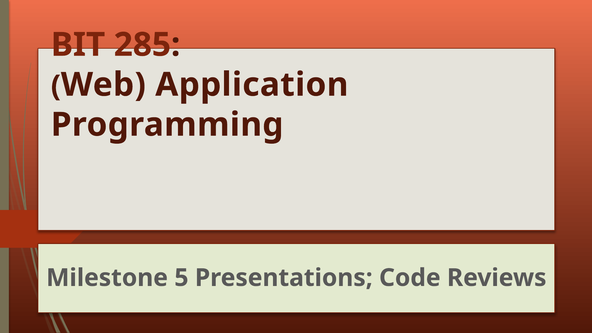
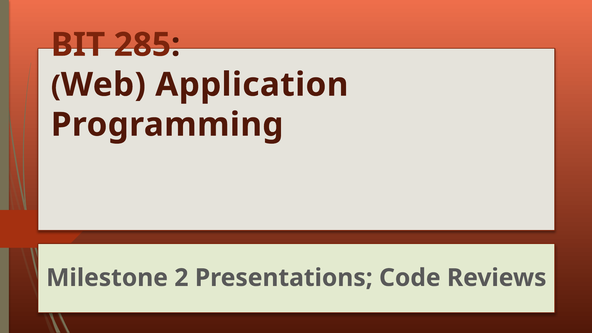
5: 5 -> 2
